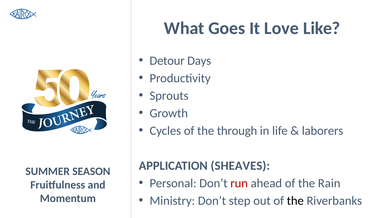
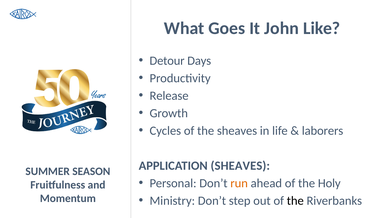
Love: Love -> John
Sprouts: Sprouts -> Release
the through: through -> sheaves
run colour: red -> orange
Rain: Rain -> Holy
